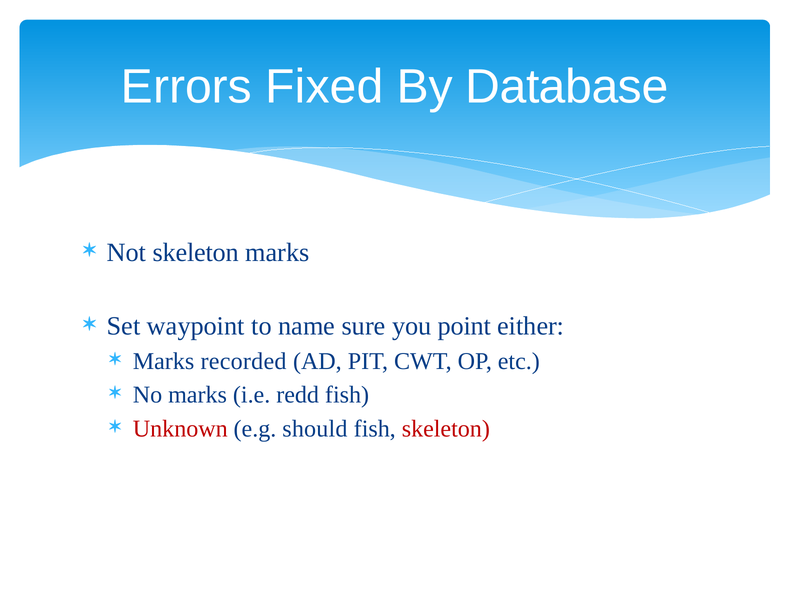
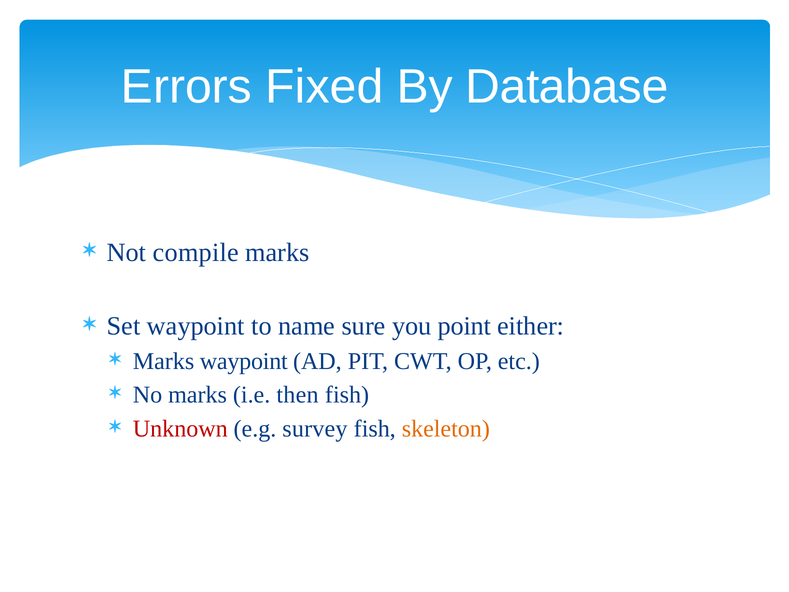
Not skeleton: skeleton -> compile
Marks recorded: recorded -> waypoint
redd: redd -> then
should: should -> survey
skeleton at (446, 428) colour: red -> orange
